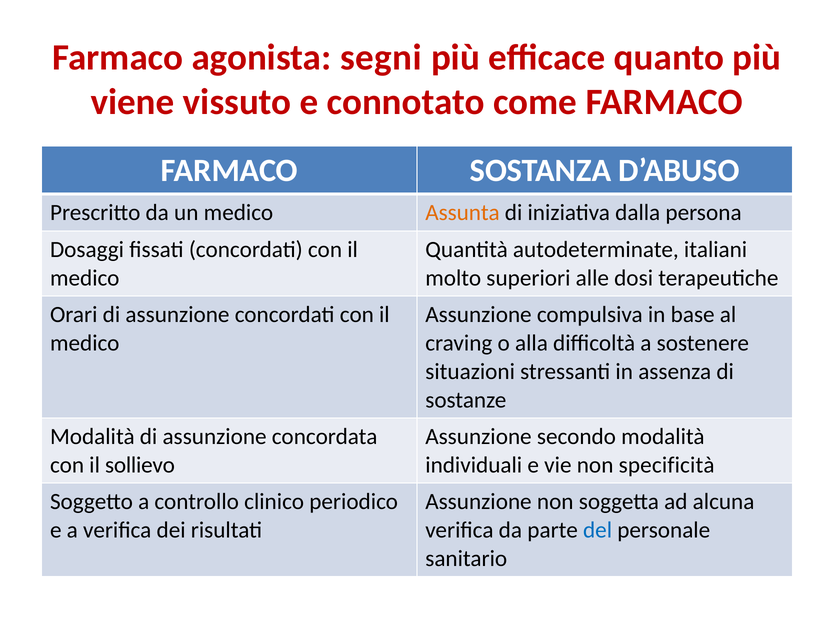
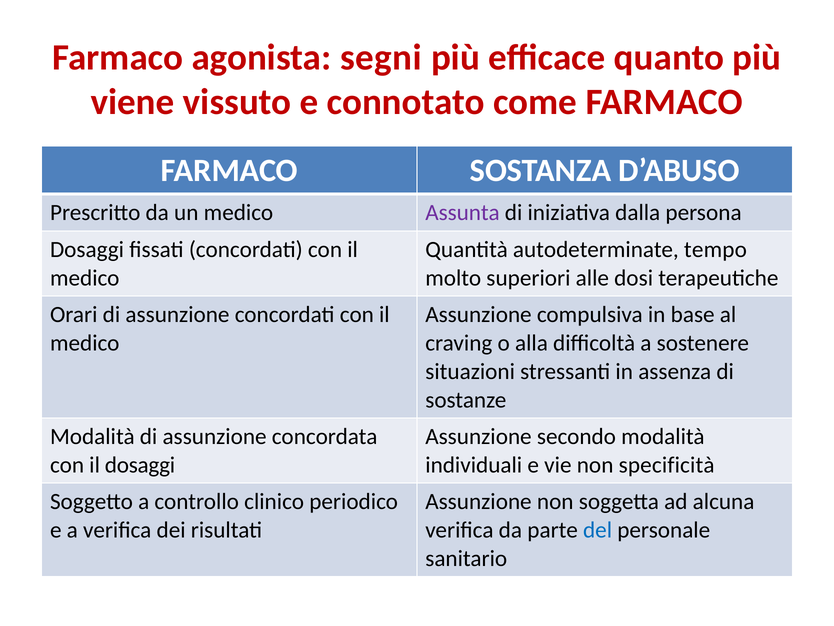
Assunta colour: orange -> purple
italiani: italiani -> tempo
il sollievo: sollievo -> dosaggi
